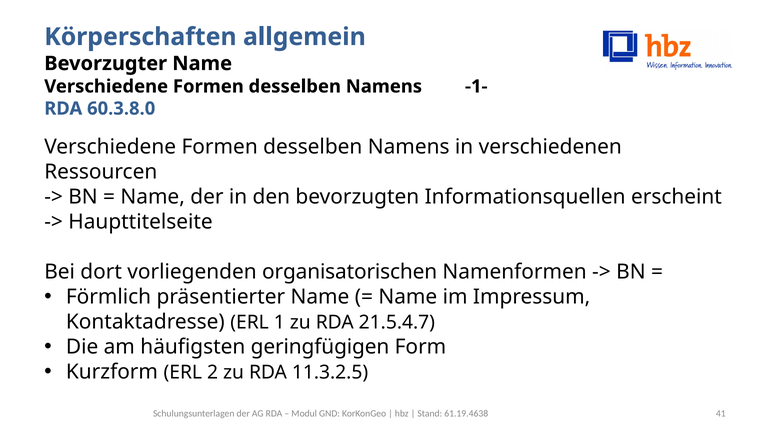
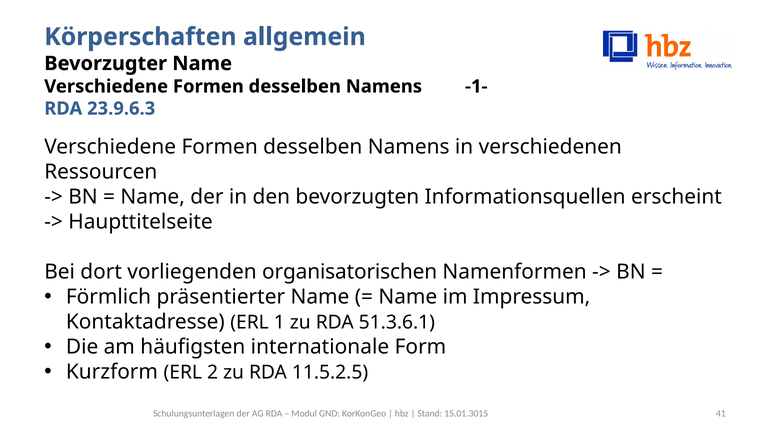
60.3.8.0: 60.3.8.0 -> 23.9.6.3
21.5.4.7: 21.5.4.7 -> 51.3.6.1
geringfügigen: geringfügigen -> internationale
11.3.2.5: 11.3.2.5 -> 11.5.2.5
61.19.4638: 61.19.4638 -> 15.01.3015
